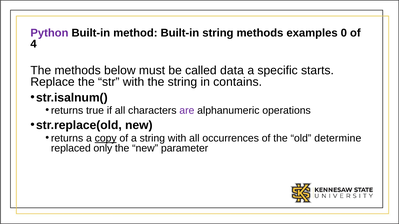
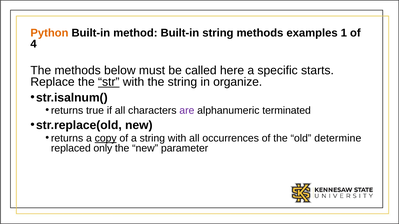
Python colour: purple -> orange
0: 0 -> 1
data: data -> here
str underline: none -> present
contains: contains -> organize
operations: operations -> terminated
